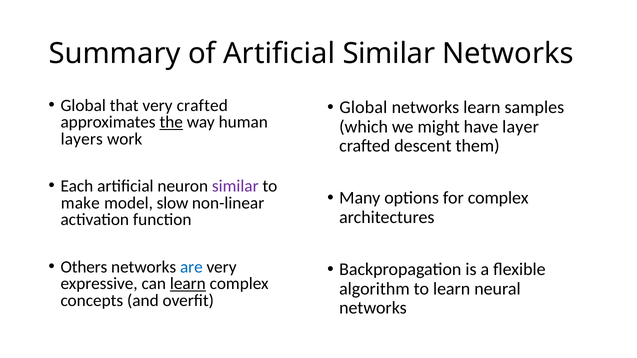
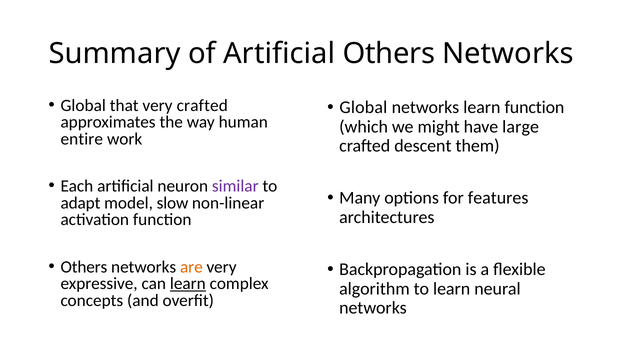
Artificial Similar: Similar -> Others
learn samples: samples -> function
the underline: present -> none
layer: layer -> large
layers: layers -> entire
for complex: complex -> features
make: make -> adapt
are colour: blue -> orange
